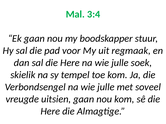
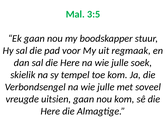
3:4: 3:4 -> 3:5
